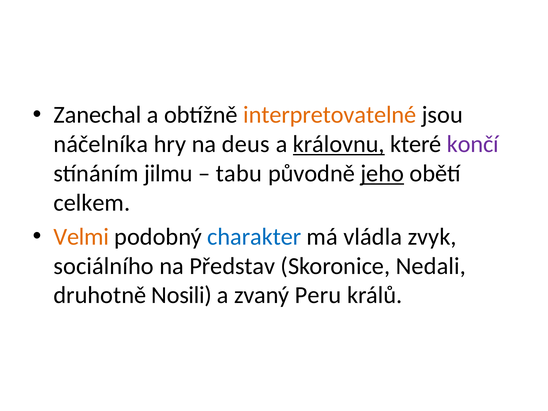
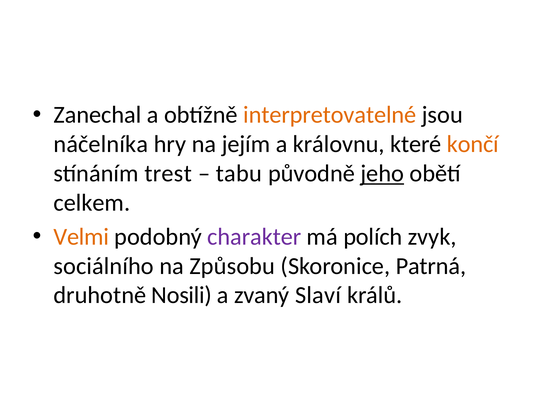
deus: deus -> jejím
královnu underline: present -> none
končí colour: purple -> orange
jilmu: jilmu -> trest
charakter colour: blue -> purple
vládla: vládla -> polích
Představ: Představ -> Způsobu
Nedali: Nedali -> Patrná
Peru: Peru -> Slaví
